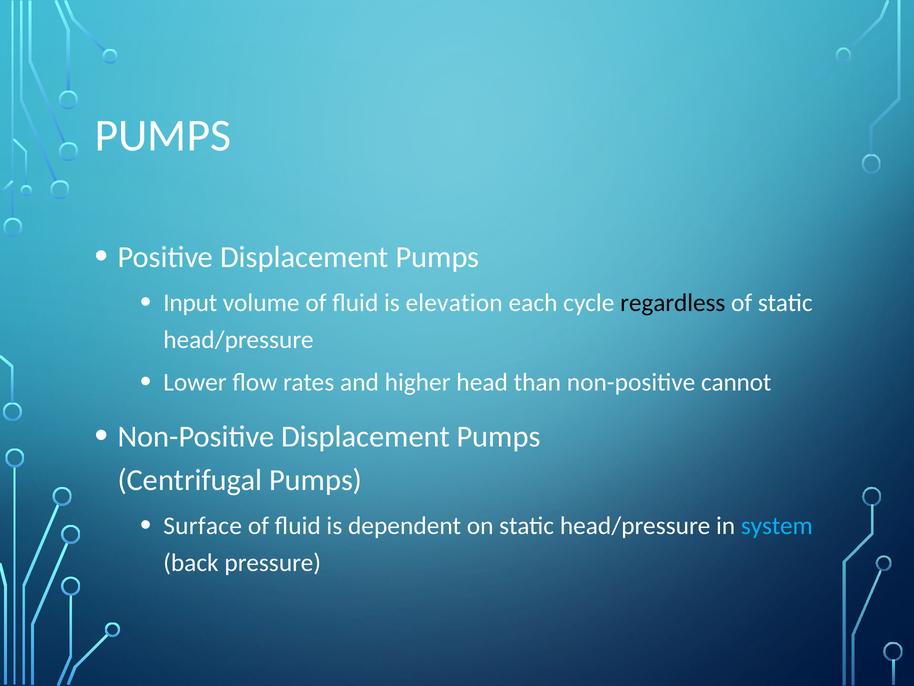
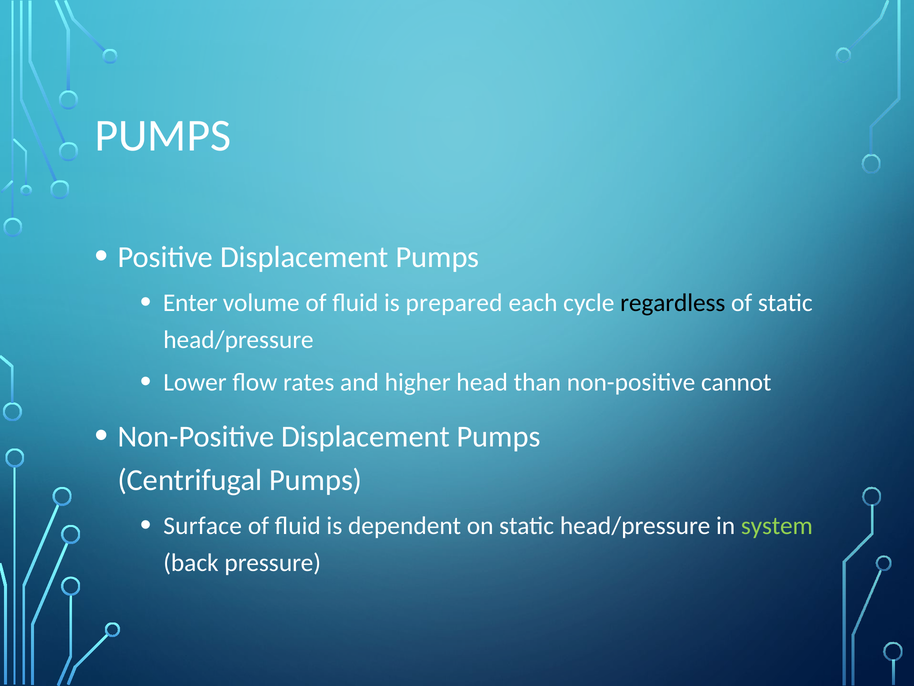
Input: Input -> Enter
elevation: elevation -> prepared
system colour: light blue -> light green
